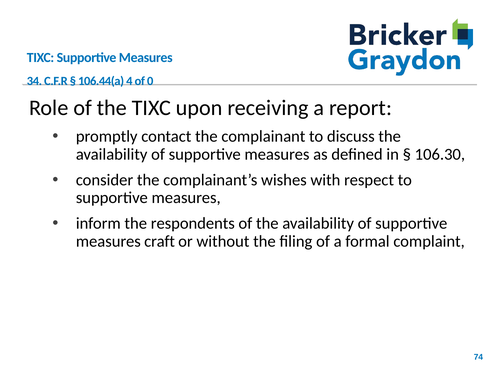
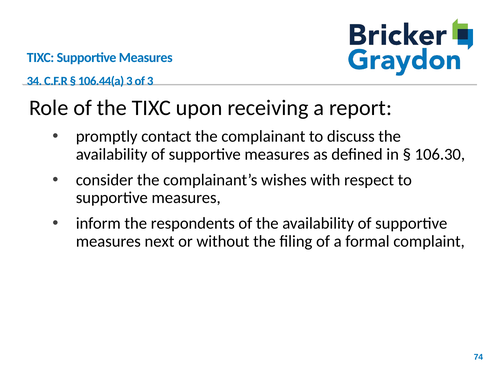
106.44(a 4: 4 -> 3
of 0: 0 -> 3
craft: craft -> next
